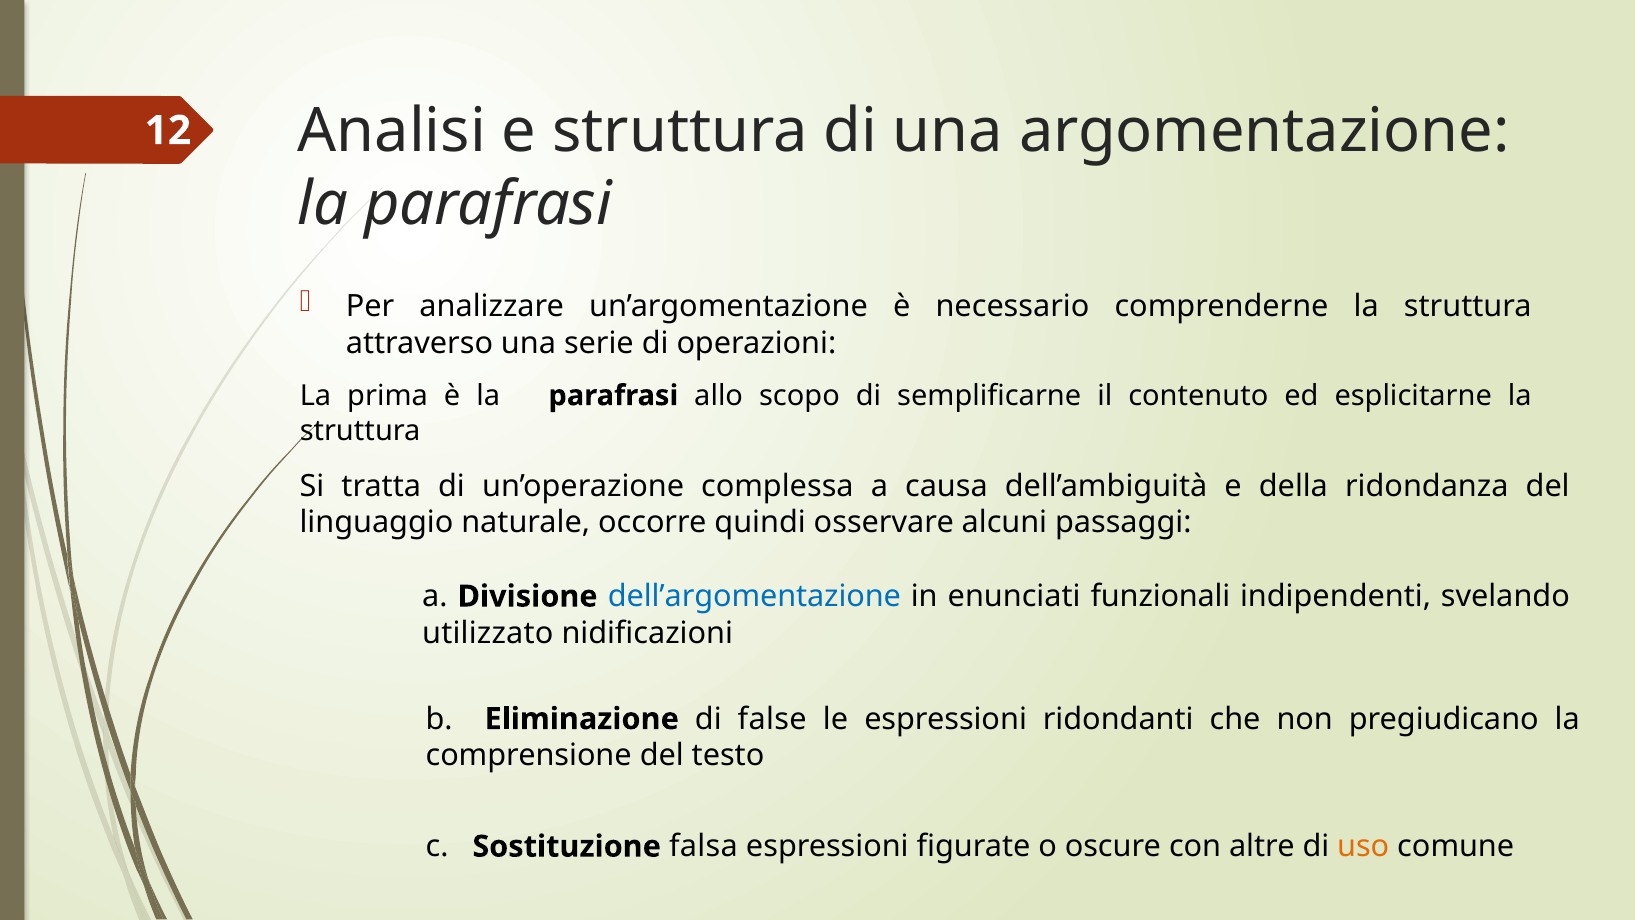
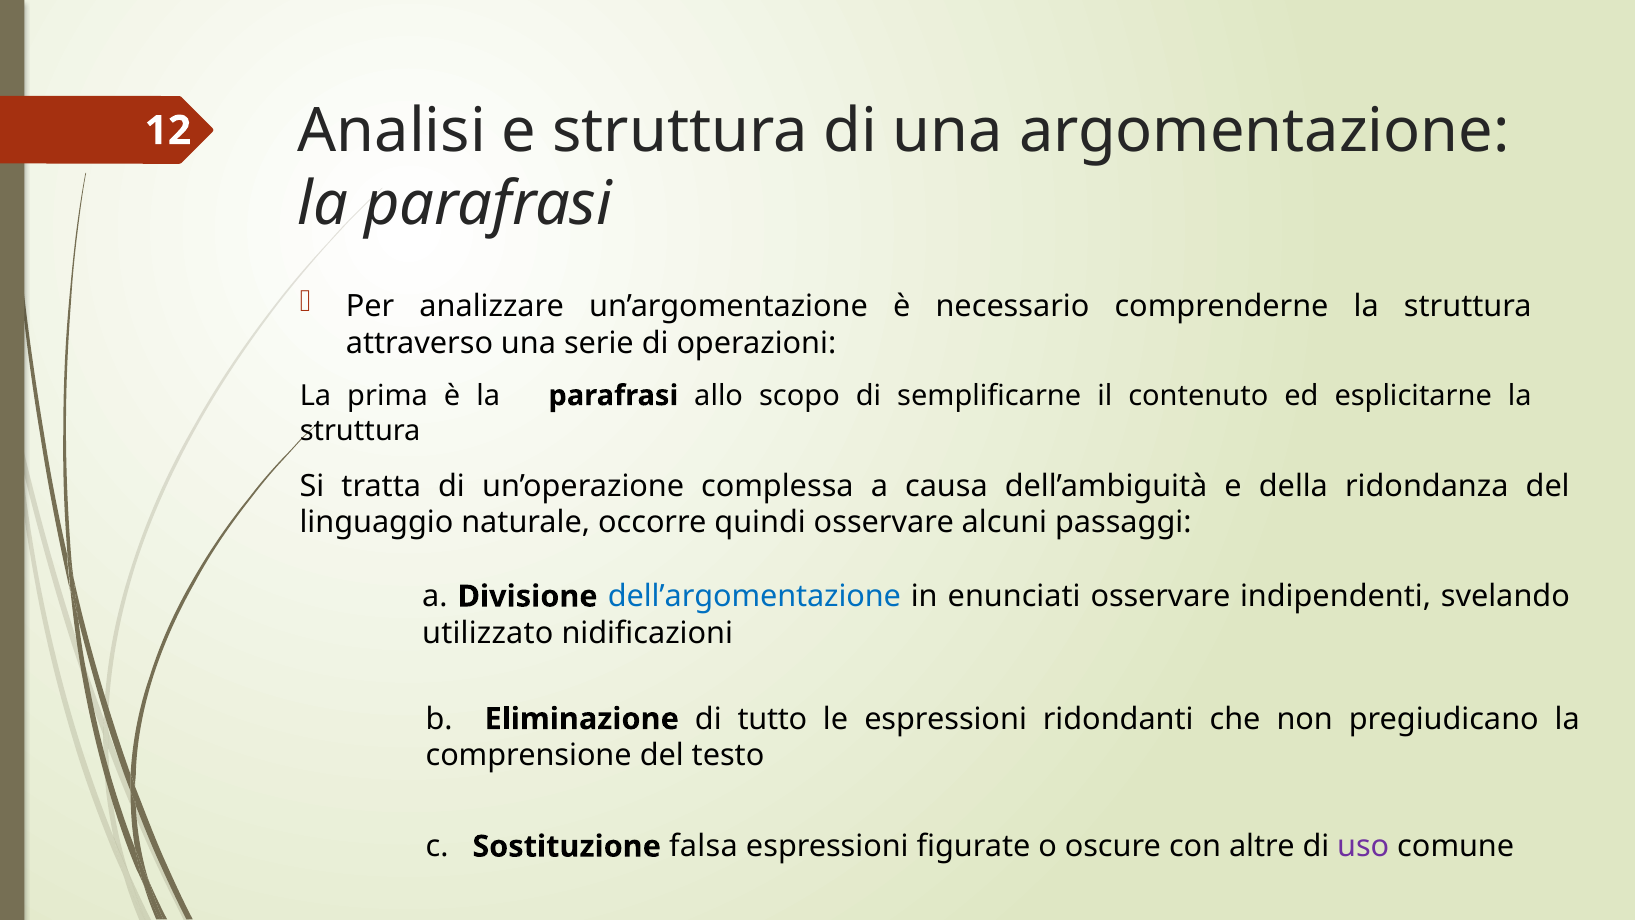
enunciati funzionali: funzionali -> osservare
false: false -> tutto
uso colour: orange -> purple
